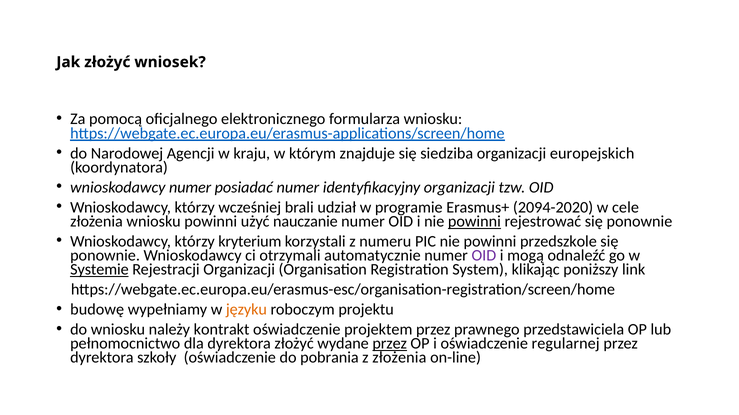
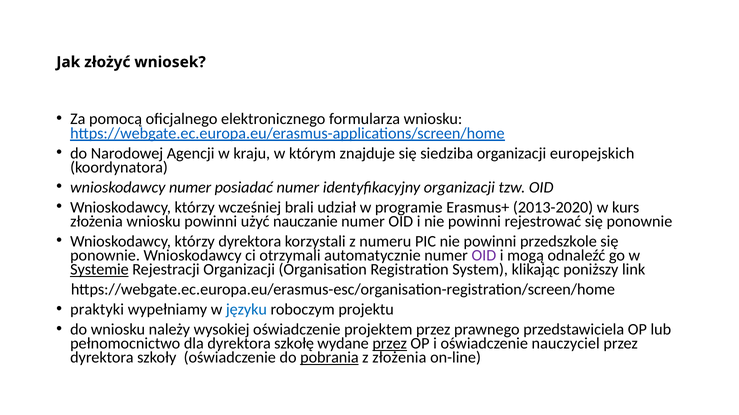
2094-2020: 2094-2020 -> 2013-2020
cele: cele -> kurs
powinni at (474, 222) underline: present -> none
którzy kryterium: kryterium -> dyrektora
budowę: budowę -> praktyki
języku colour: orange -> blue
kontrakt: kontrakt -> wysokiej
dyrektora złożyć: złożyć -> szkołę
regularnej: regularnej -> nauczyciel
pobrania underline: none -> present
